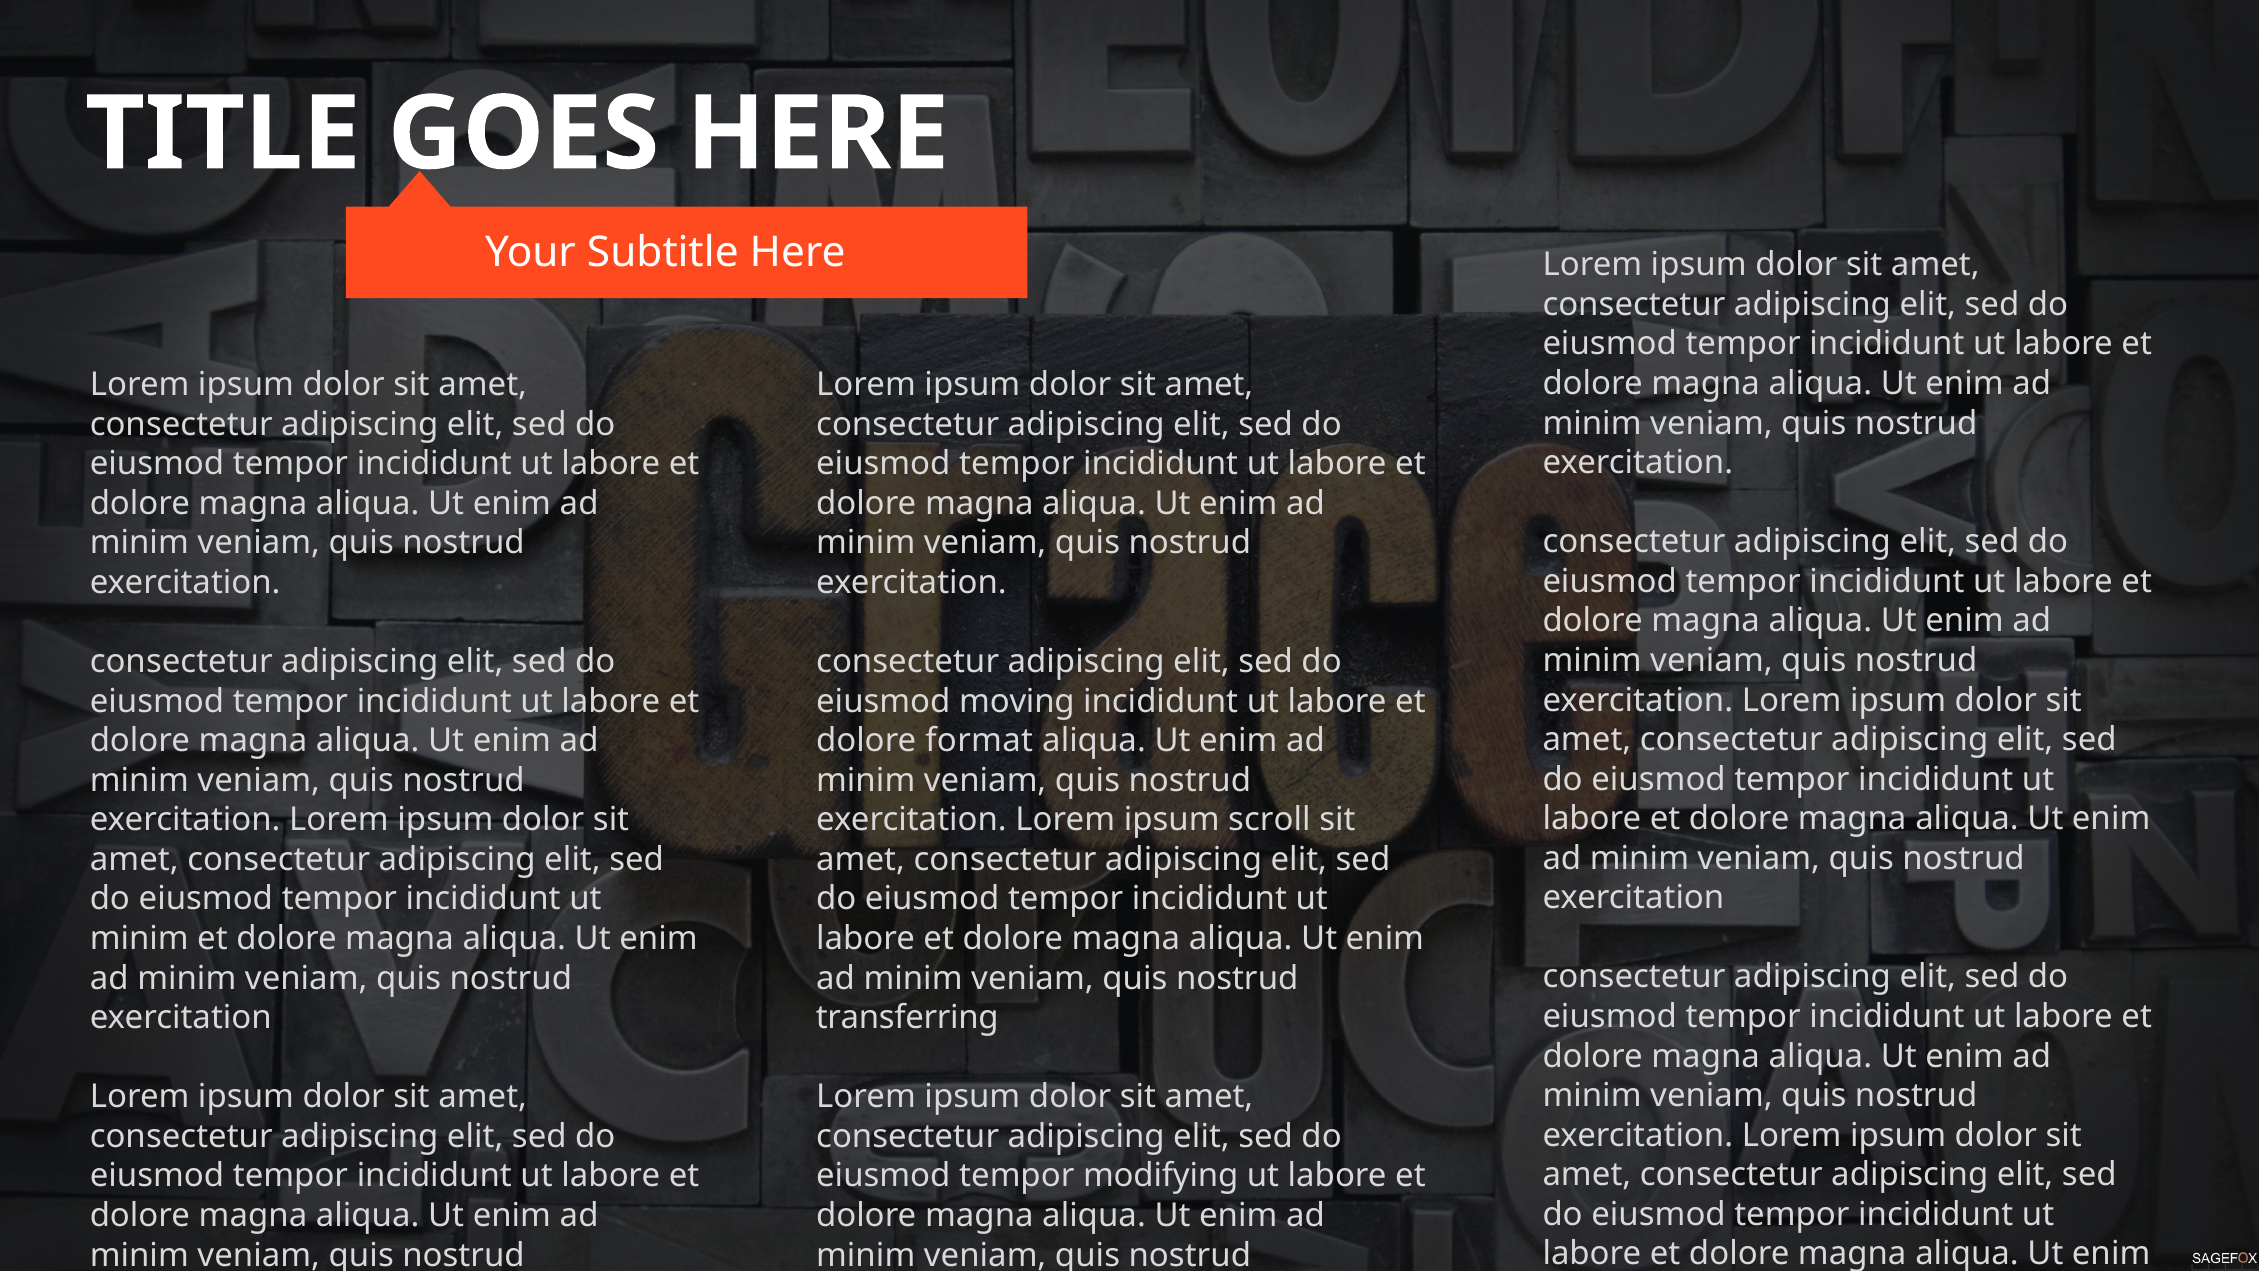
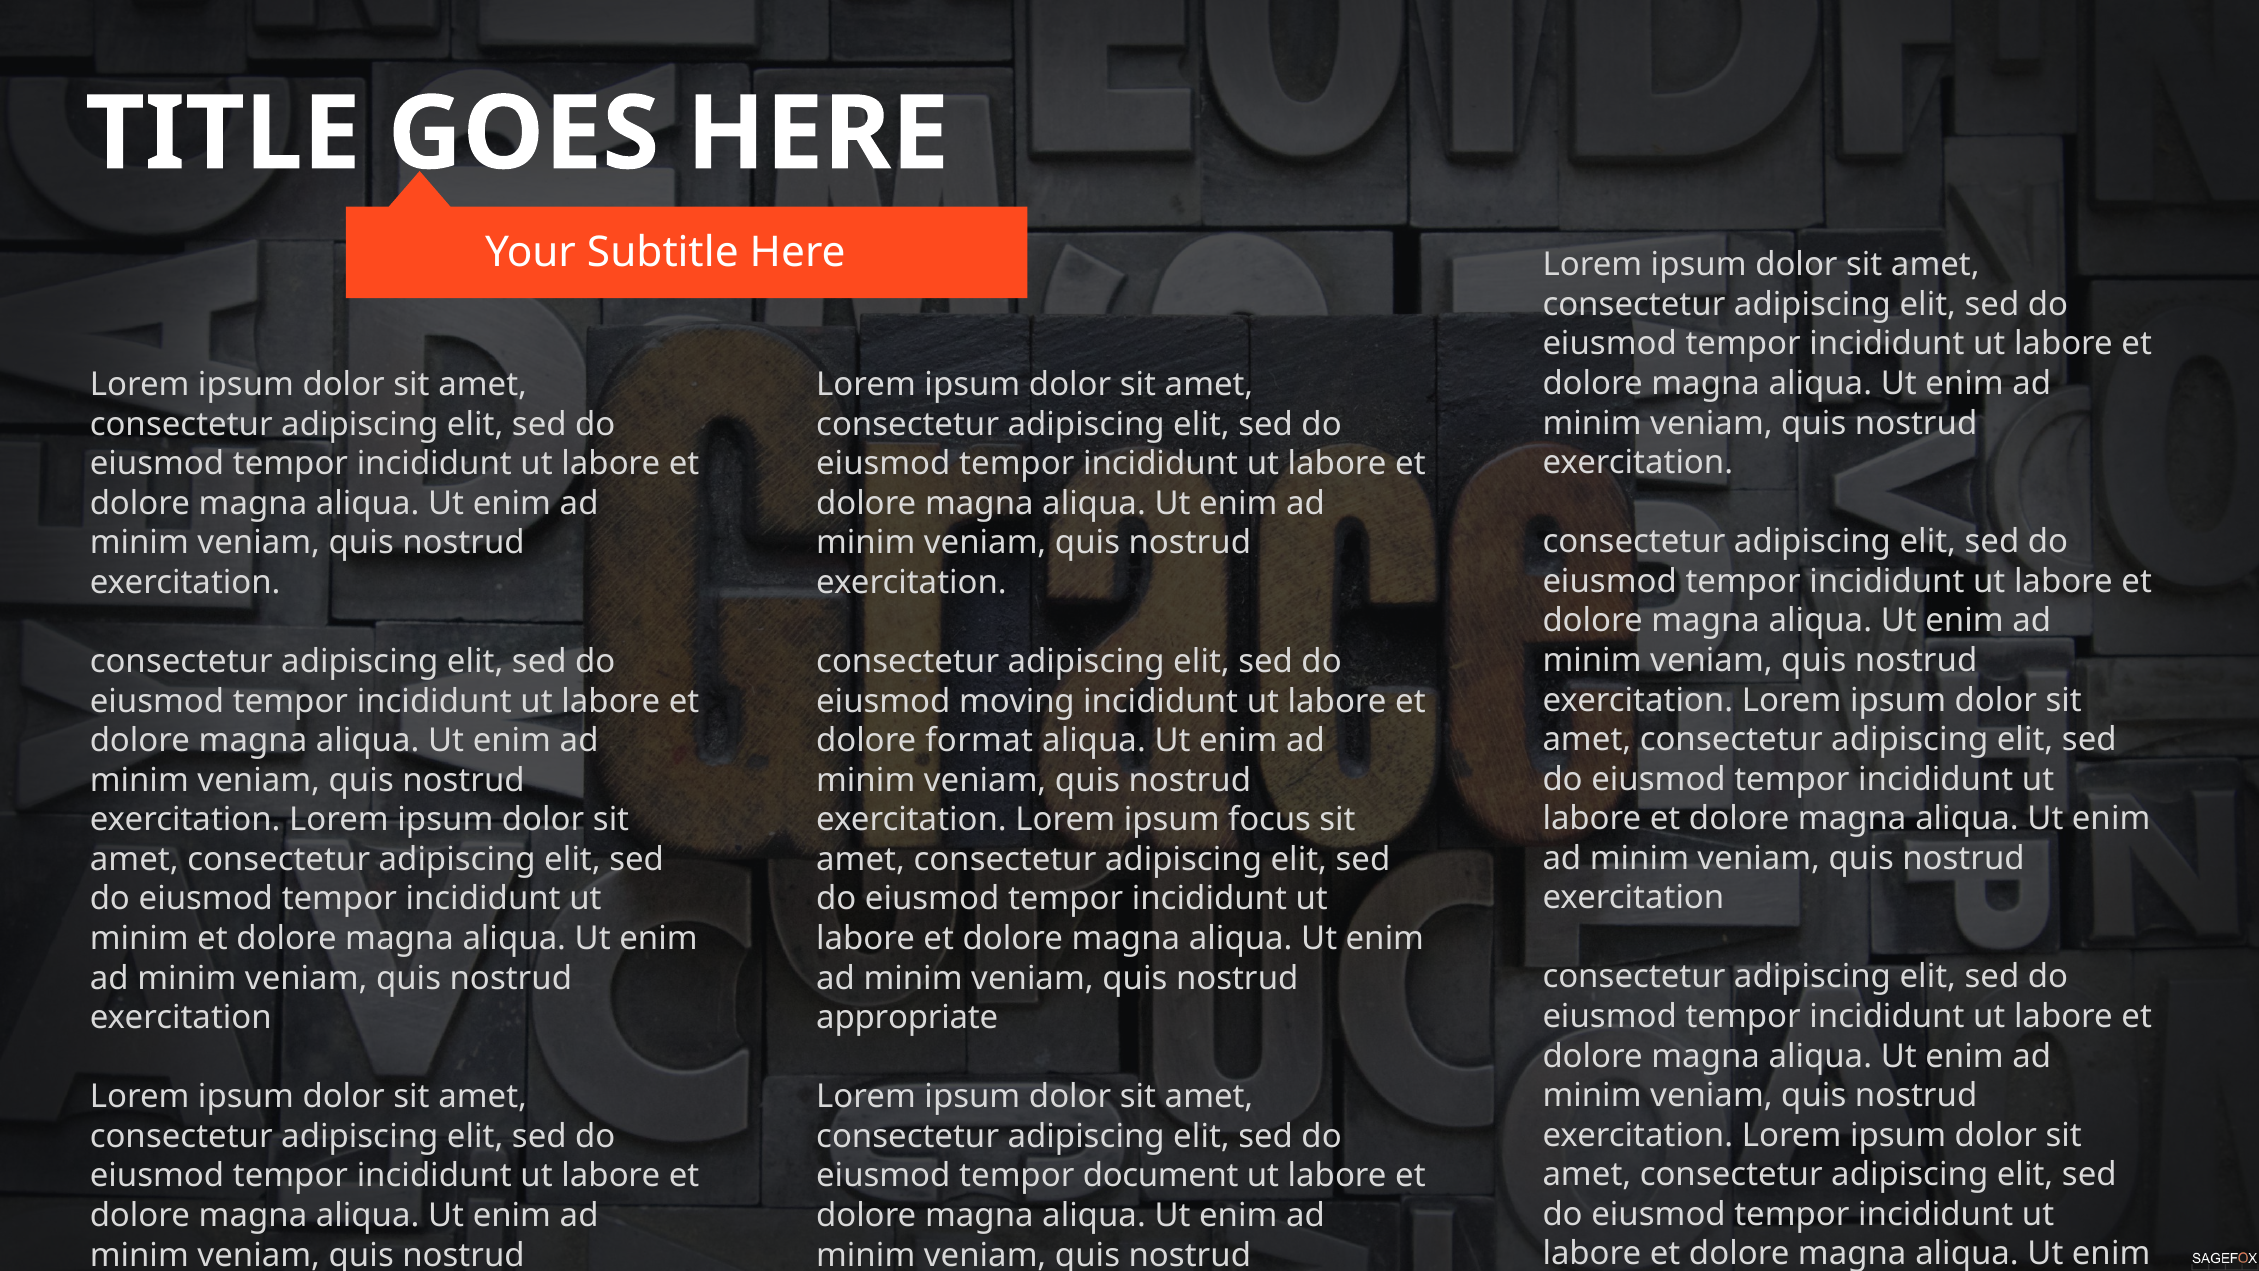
scroll: scroll -> focus
transferring: transferring -> appropriate
modifying: modifying -> document
